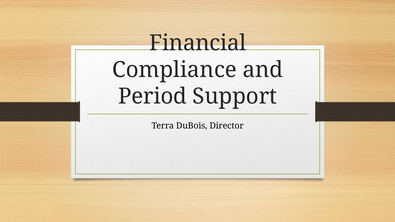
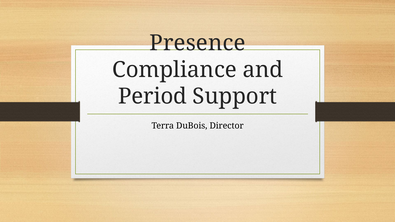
Financial: Financial -> Presence
